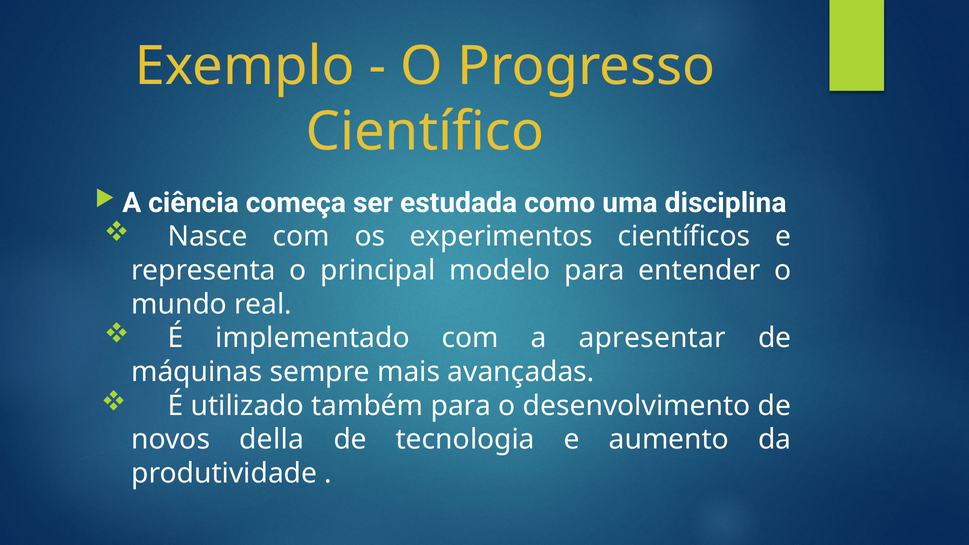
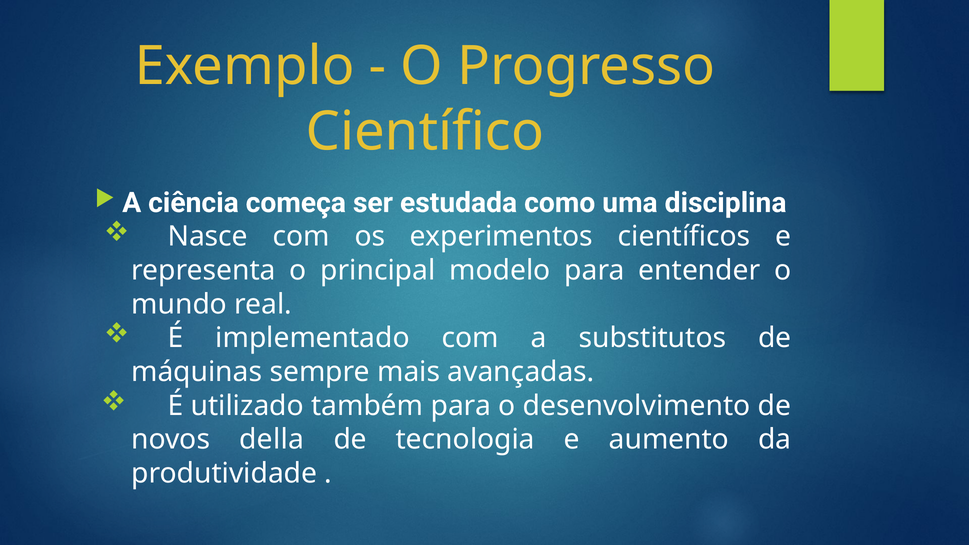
apresentar: apresentar -> substitutos
